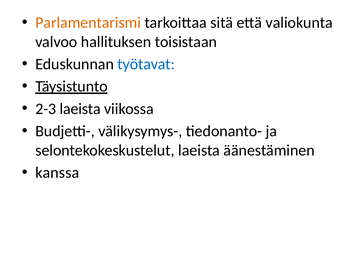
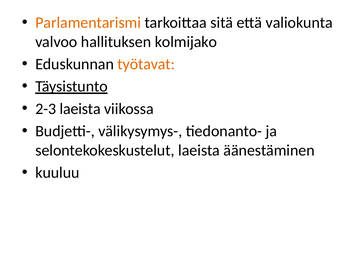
toisistaan: toisistaan -> kolmijako
työtavat colour: blue -> orange
kanssa: kanssa -> kuuluu
